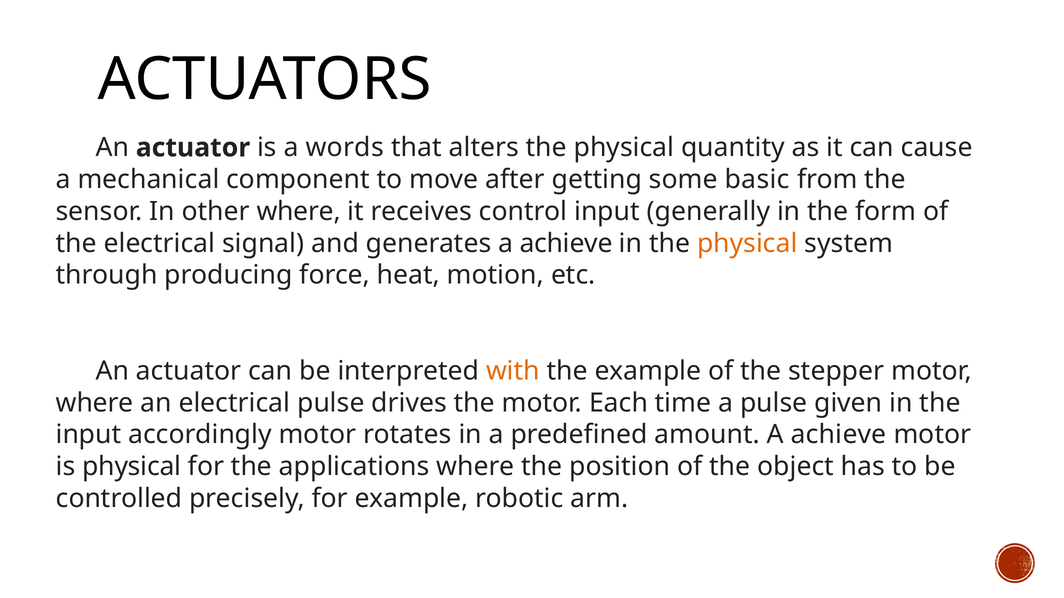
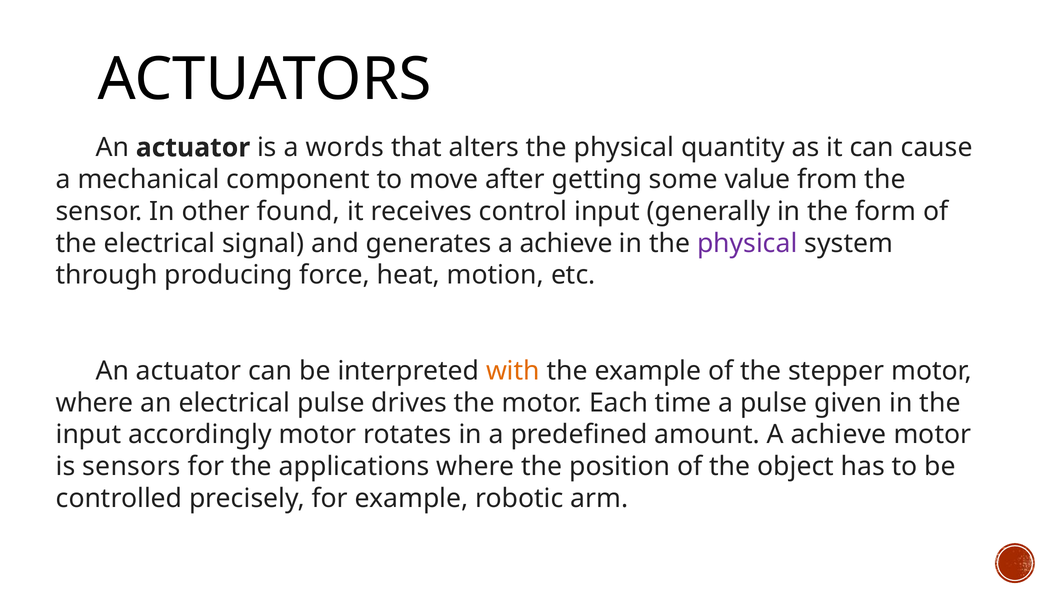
basic: basic -> value
other where: where -> found
physical at (747, 243) colour: orange -> purple
is physical: physical -> sensors
